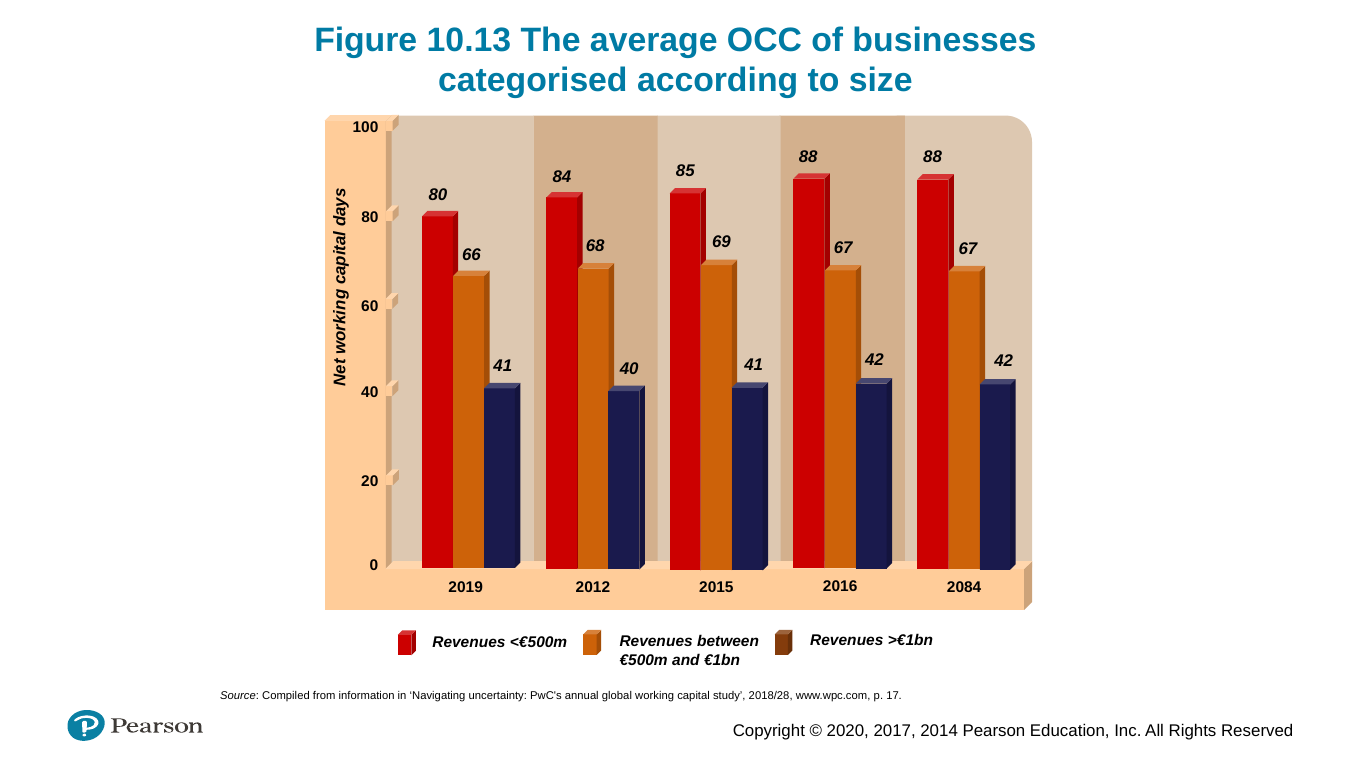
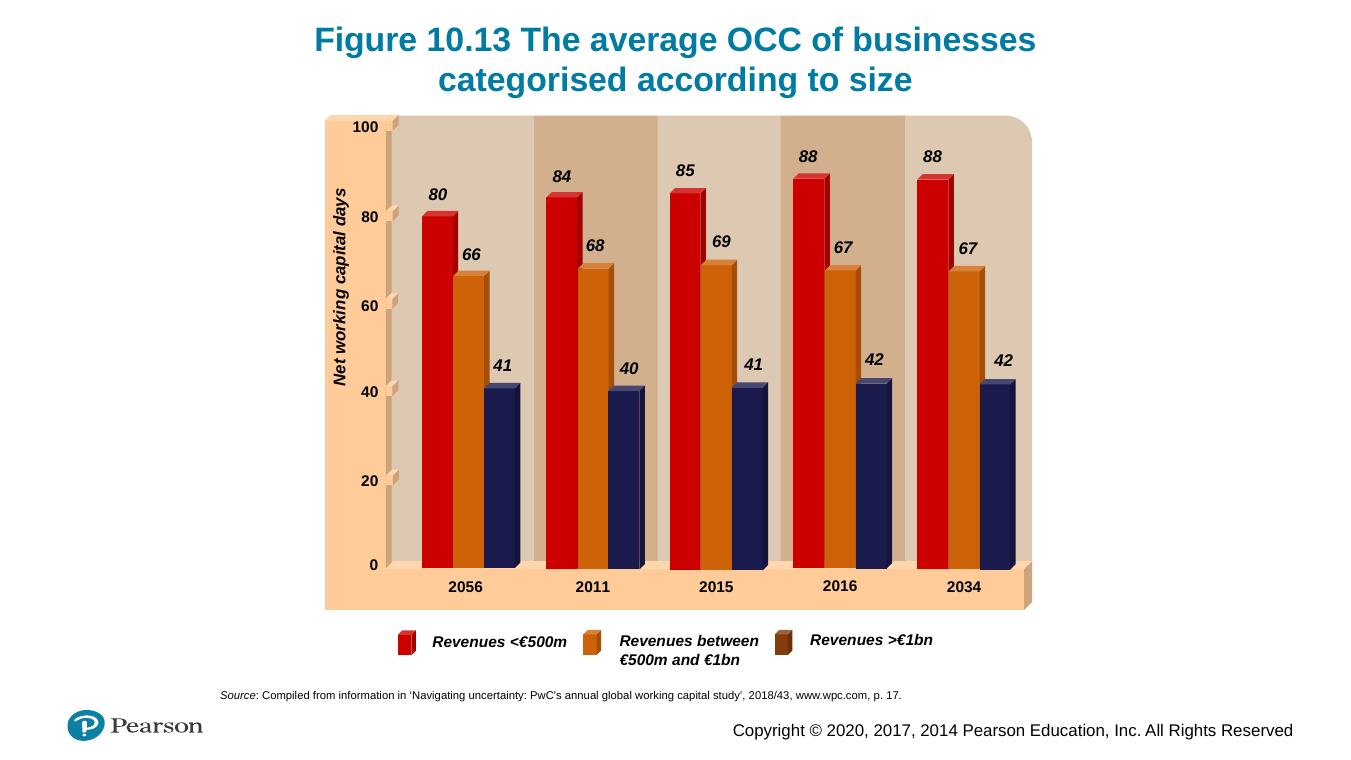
2019: 2019 -> 2056
2012: 2012 -> 2011
2084: 2084 -> 2034
2018/28: 2018/28 -> 2018/43
